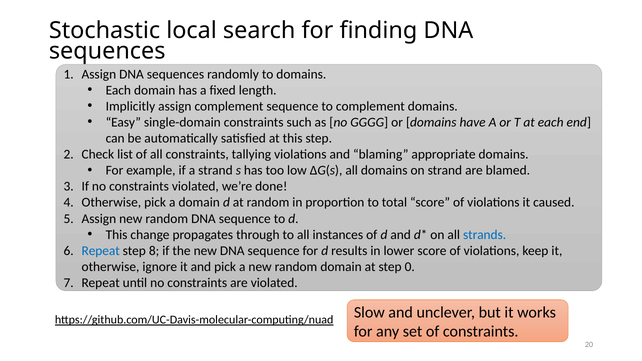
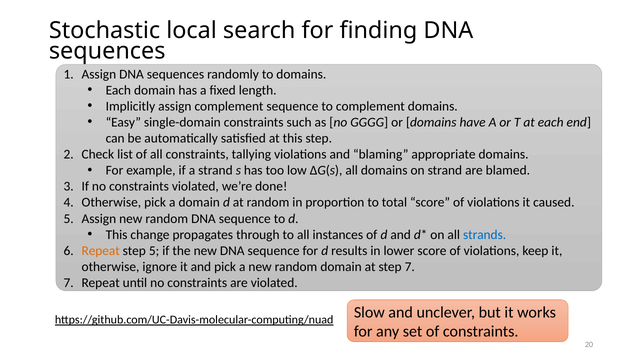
Repeat at (101, 251) colour: blue -> orange
step 8: 8 -> 5
step 0: 0 -> 7
